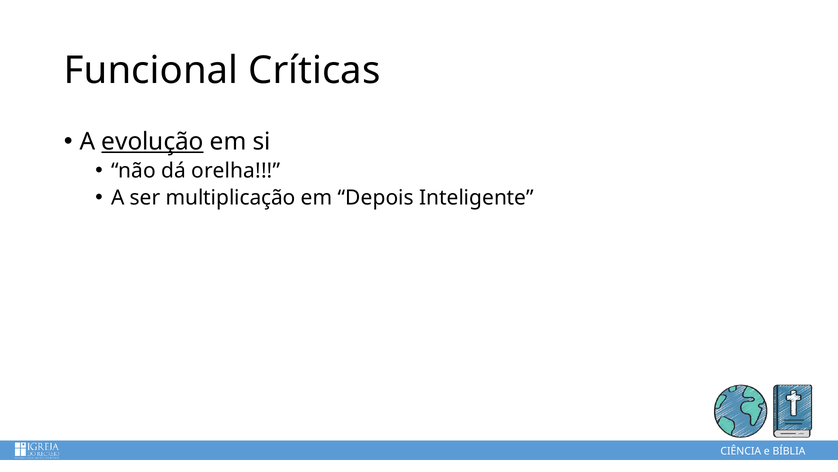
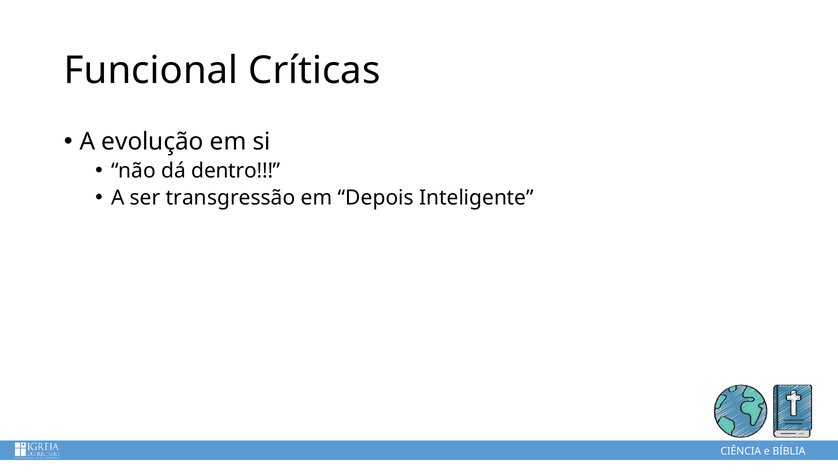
evolução underline: present -> none
orelha: orelha -> dentro
multiplicação: multiplicação -> transgressão
